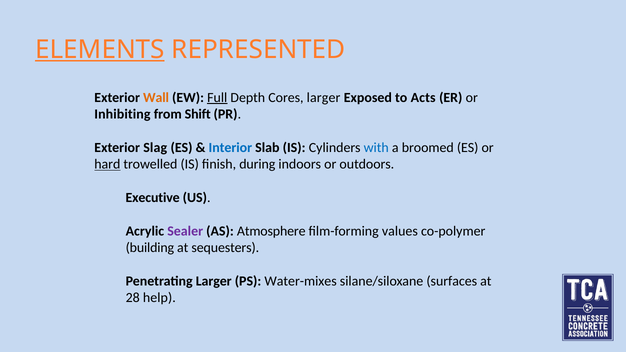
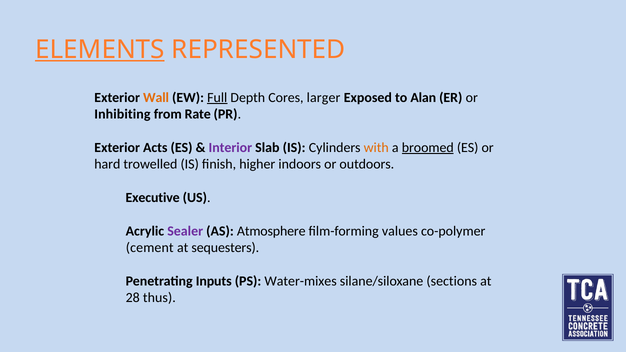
Acts: Acts -> Alan
Shift: Shift -> Rate
Slag: Slag -> Acts
Interior colour: blue -> purple
with colour: blue -> orange
broomed underline: none -> present
hard underline: present -> none
during: during -> higher
building: building -> cement
Penetrating Larger: Larger -> Inputs
surfaces: surfaces -> sections
help: help -> thus
